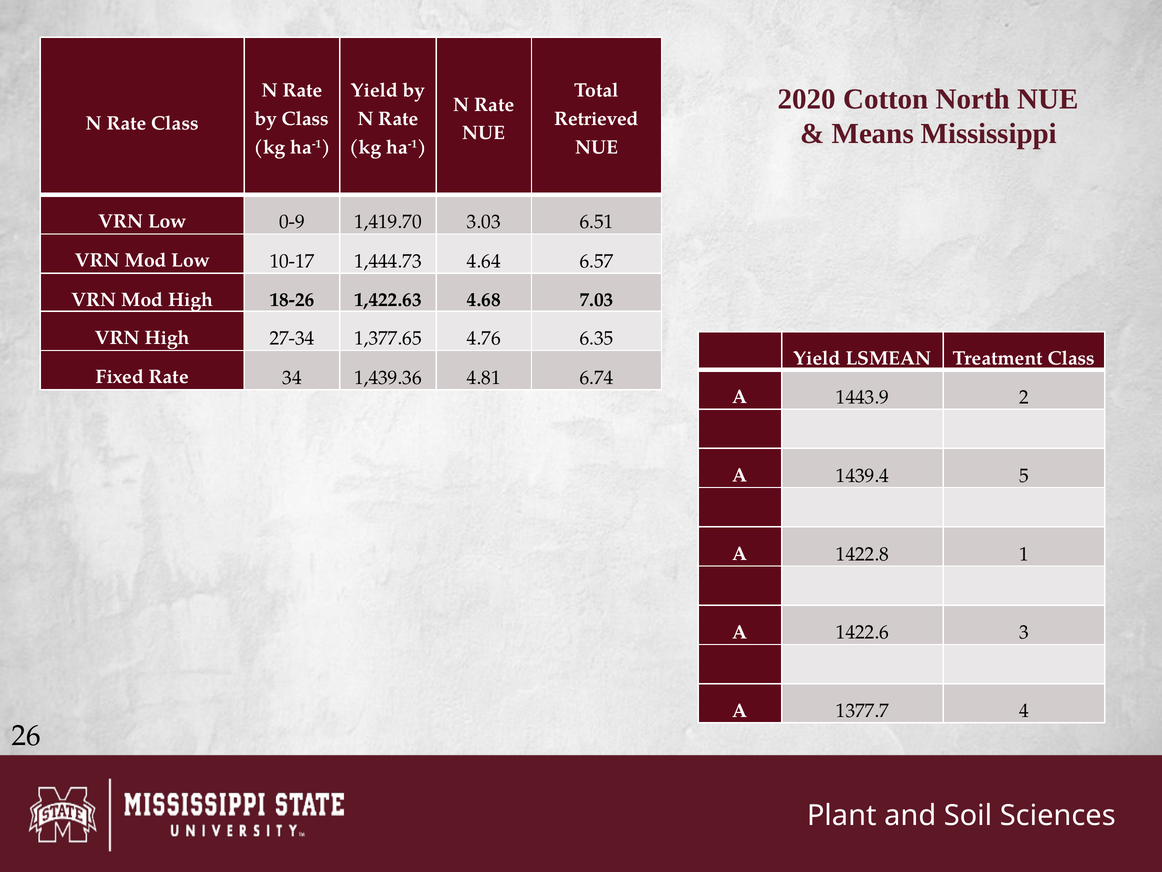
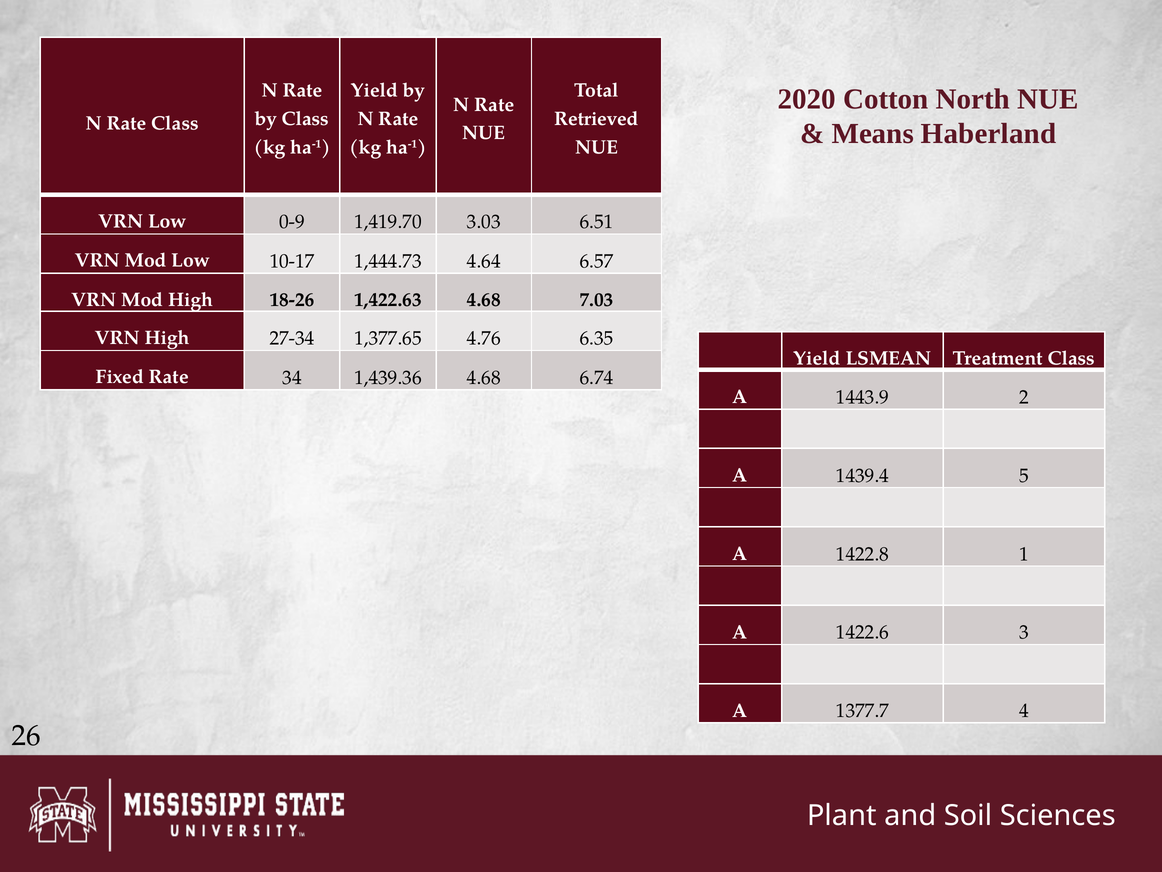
Mississippi: Mississippi -> Haberland
1,439.36 4.81: 4.81 -> 4.68
